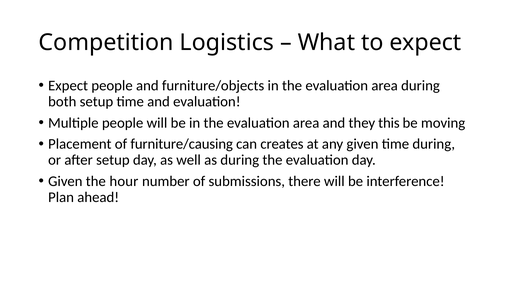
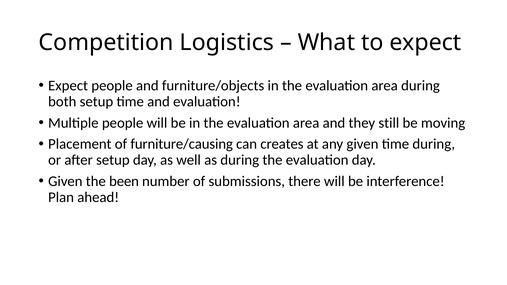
this: this -> still
hour: hour -> been
